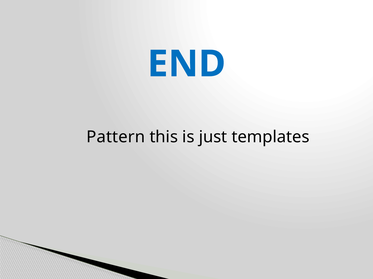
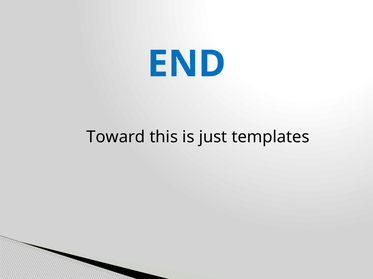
Pattern: Pattern -> Toward
